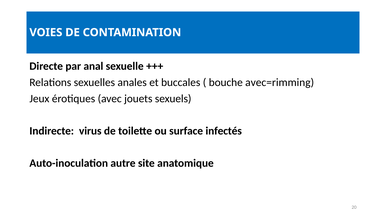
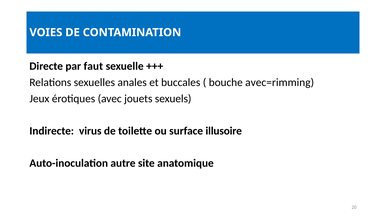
anal: anal -> faut
infectés: infectés -> illusoire
